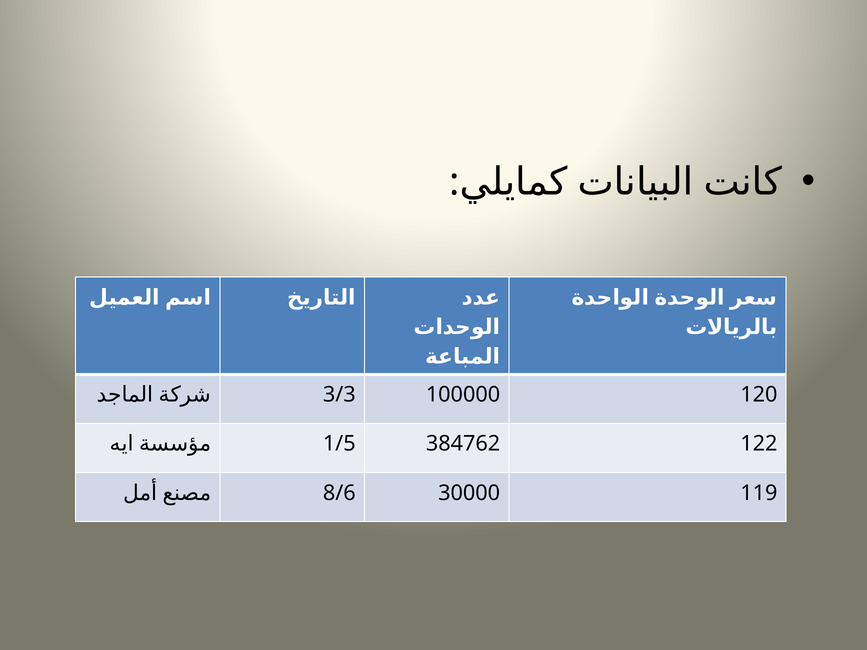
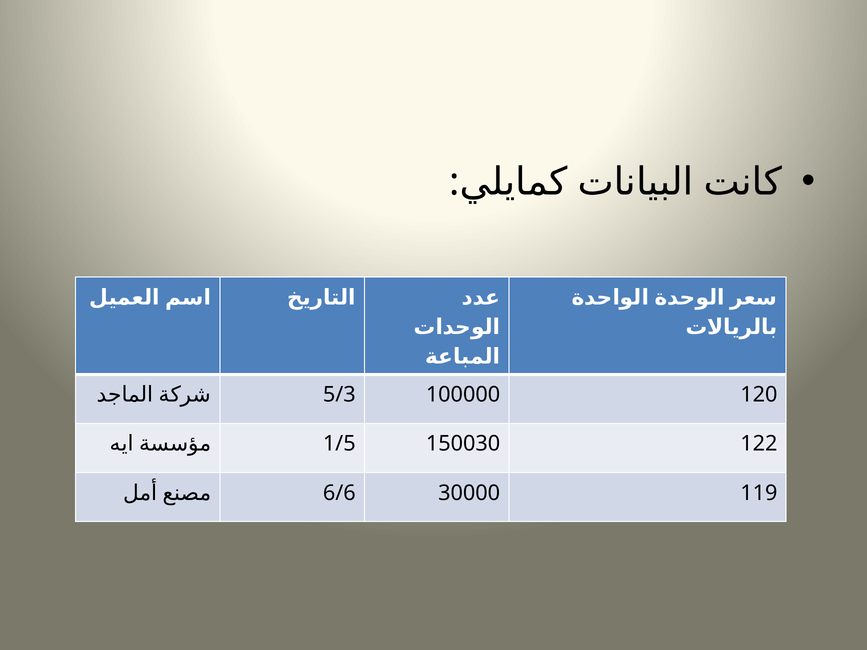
3/3: 3/3 -> 5/3
384762: 384762 -> 150030
8/6: 8/6 -> 6/6
